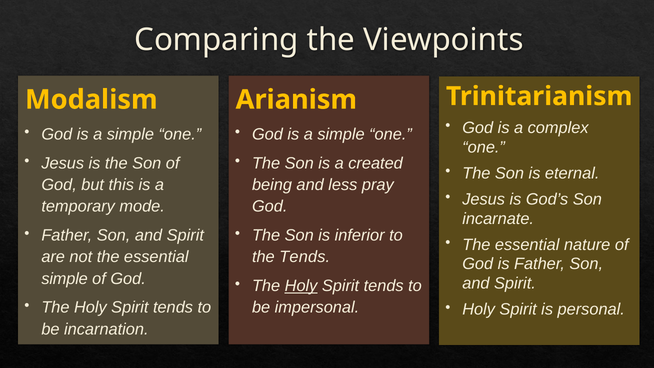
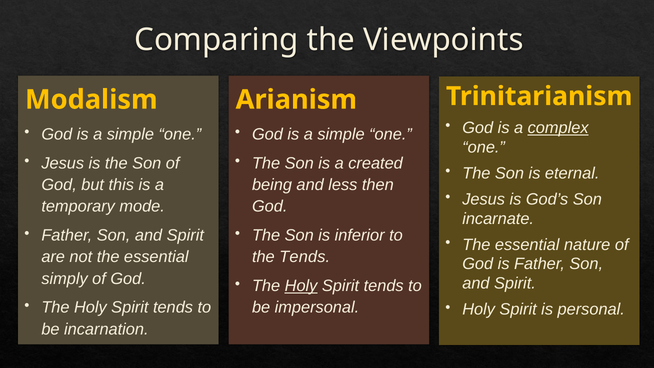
complex underline: none -> present
pray: pray -> then
simple at (65, 279): simple -> simply
